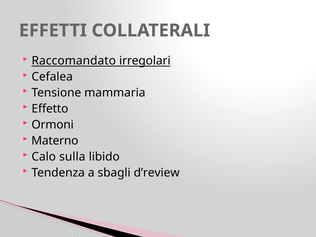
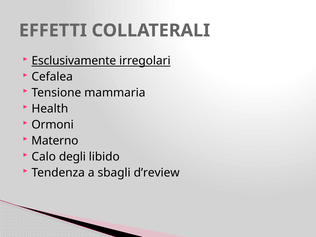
Raccomandato: Raccomandato -> Esclusivamente
Effetto: Effetto -> Health
sulla: sulla -> degli
